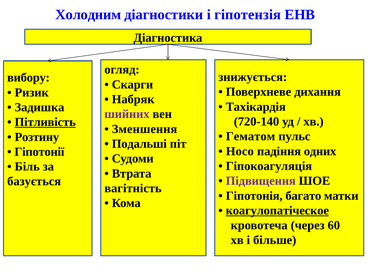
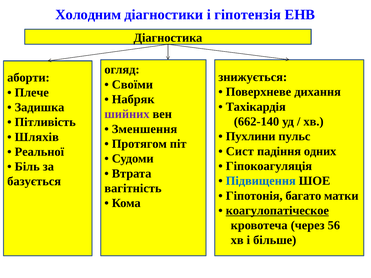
вибору: вибору -> аборти
Скарги: Скарги -> Своїми
Ризик: Ризик -> Плече
720-140: 720-140 -> 662-140
Пітливість underline: present -> none
Гематом: Гематом -> Пухлини
Розтину: Розтину -> Шляхів
Подальші: Подальші -> Протягом
Носо: Носо -> Сист
Гіпотонії: Гіпотонії -> Реальної
Підвищення colour: purple -> blue
60: 60 -> 56
